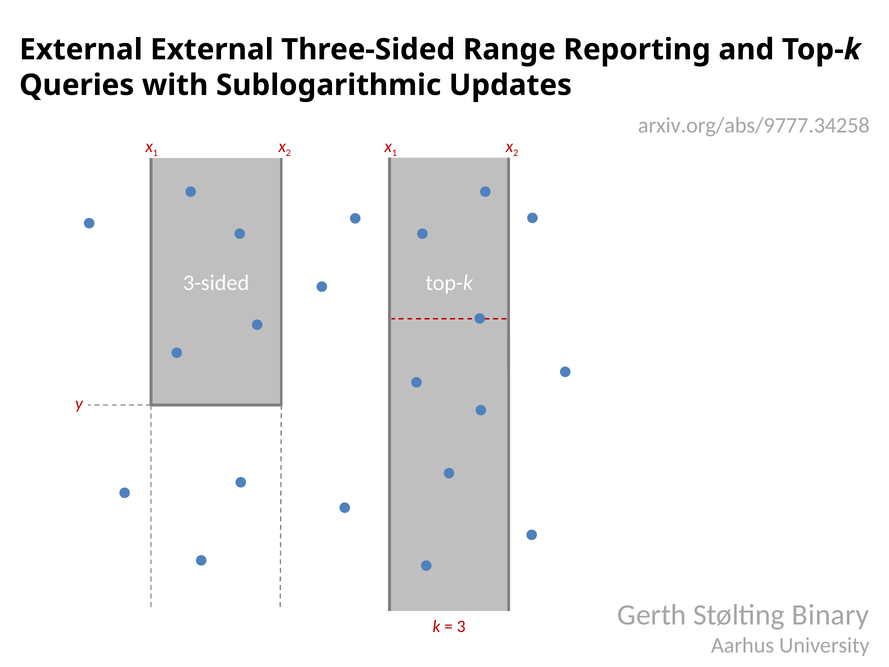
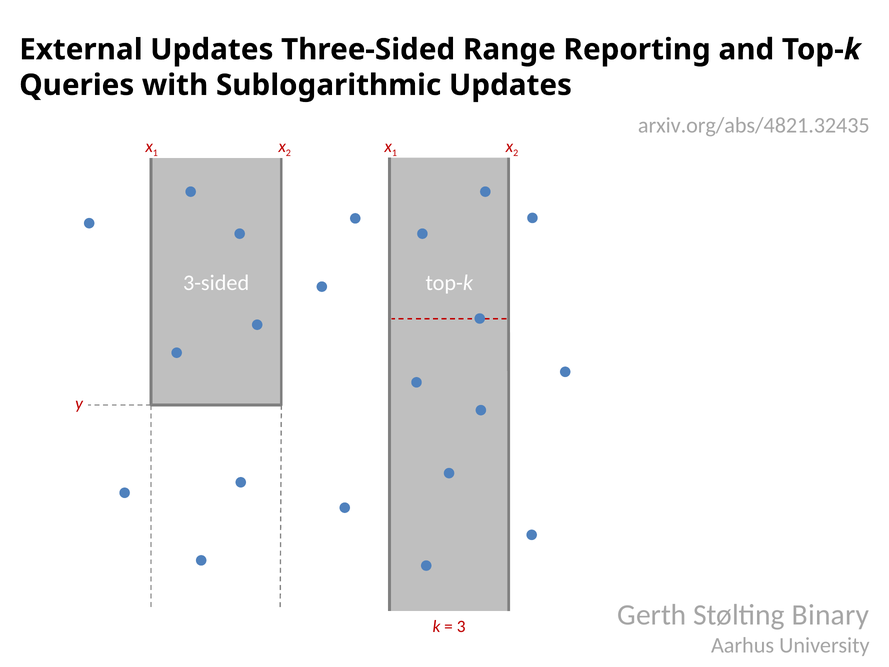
External External: External -> Updates
arxiv.org/abs/9777.34258: arxiv.org/abs/9777.34258 -> arxiv.org/abs/4821.32435
